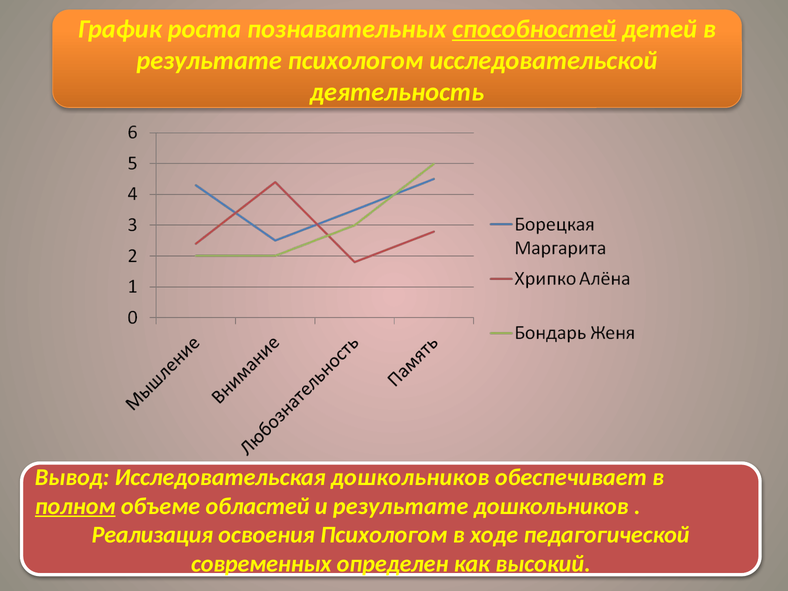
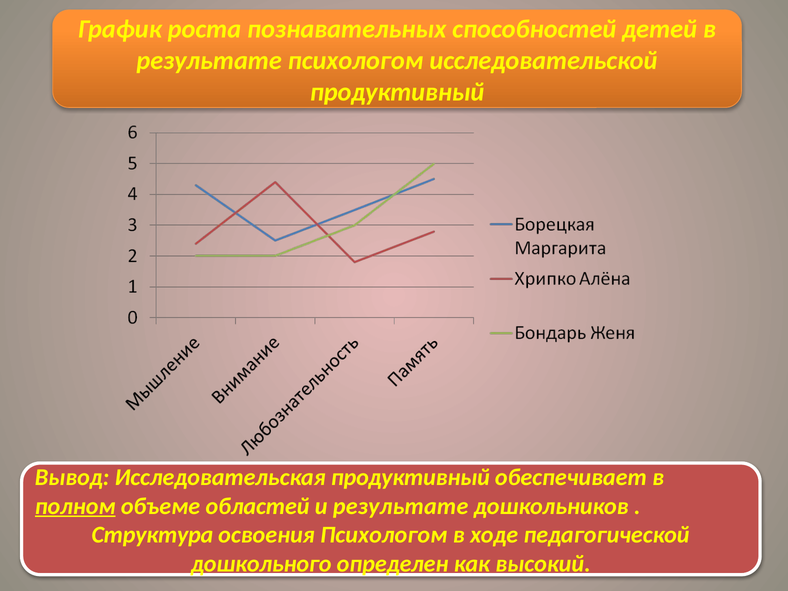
способностей underline: present -> none
деятельность at (397, 92): деятельность -> продуктивный
Исследовательская дошкольников: дошкольников -> продуктивный
Реализация: Реализация -> Структура
современных: современных -> дошкольного
